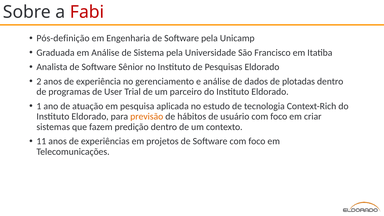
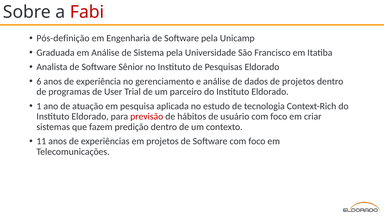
2: 2 -> 6
de plotadas: plotadas -> projetos
previsão colour: orange -> red
